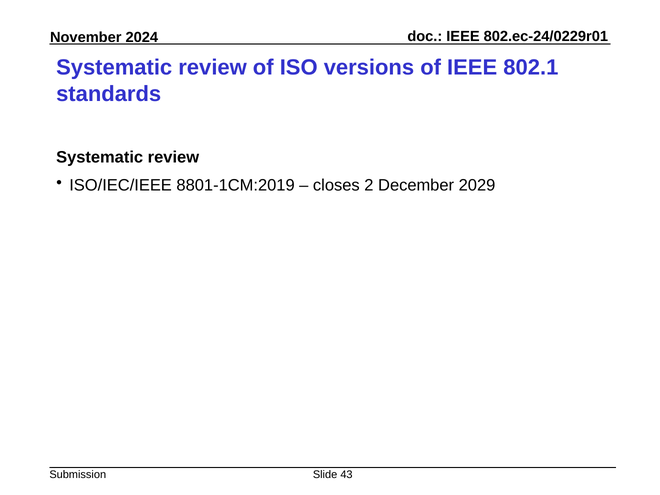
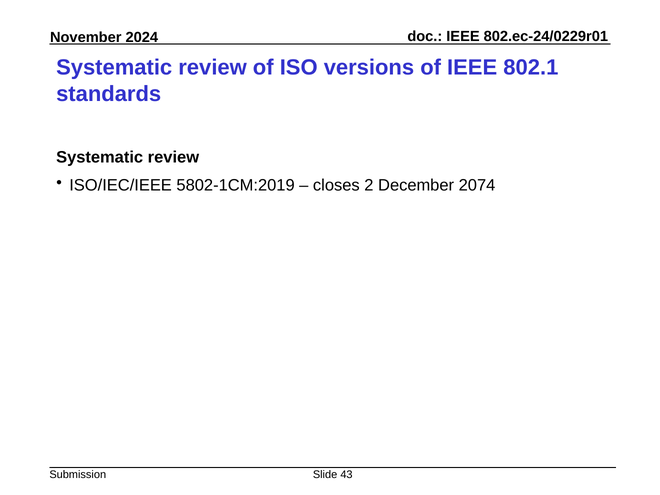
8801-1CM:2019: 8801-1CM:2019 -> 5802-1CM:2019
2029: 2029 -> 2074
